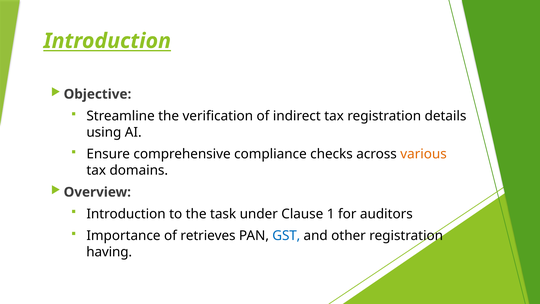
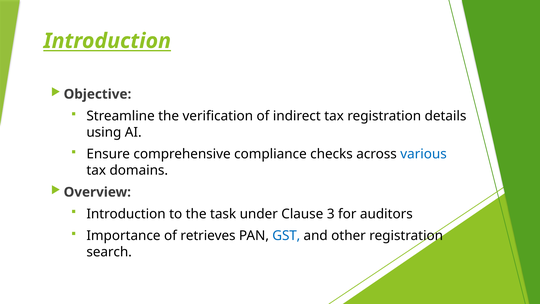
various colour: orange -> blue
1: 1 -> 3
having: having -> search
